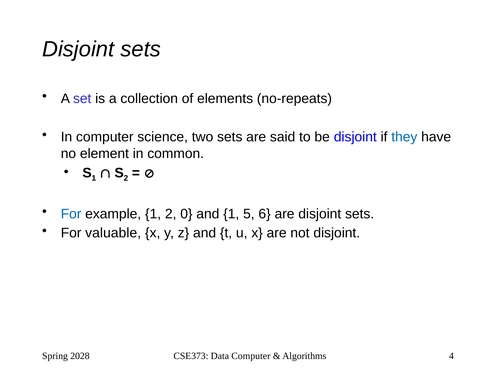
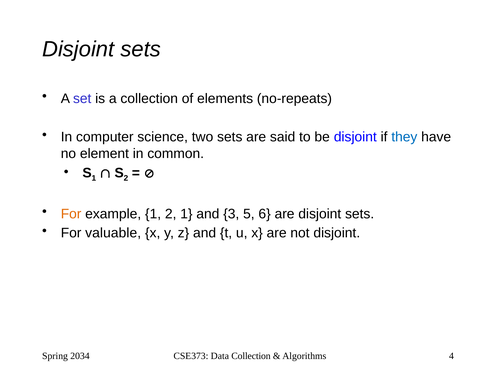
For at (71, 214) colour: blue -> orange
2 0: 0 -> 1
and 1: 1 -> 3
2028: 2028 -> 2034
Data Computer: Computer -> Collection
